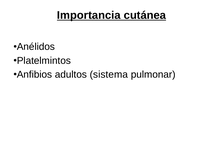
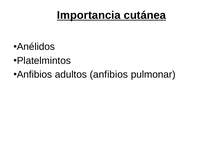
adultos sistema: sistema -> anfibios
